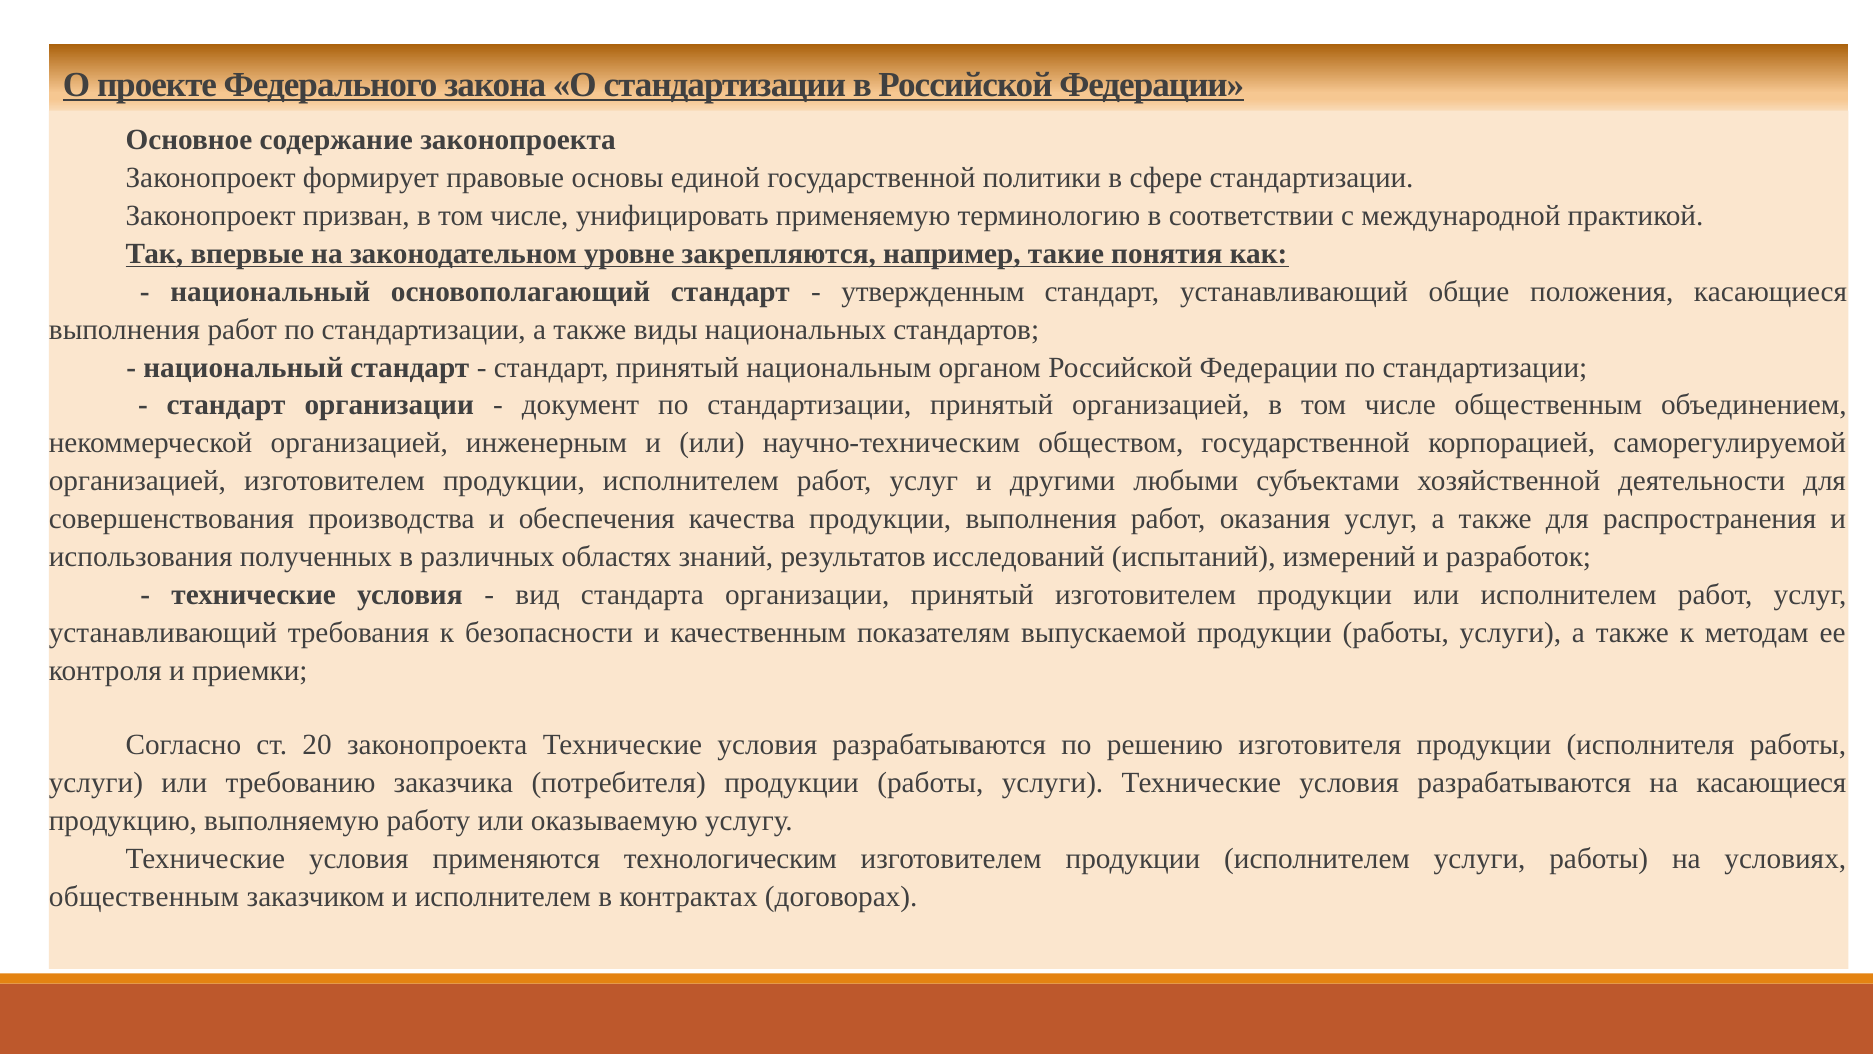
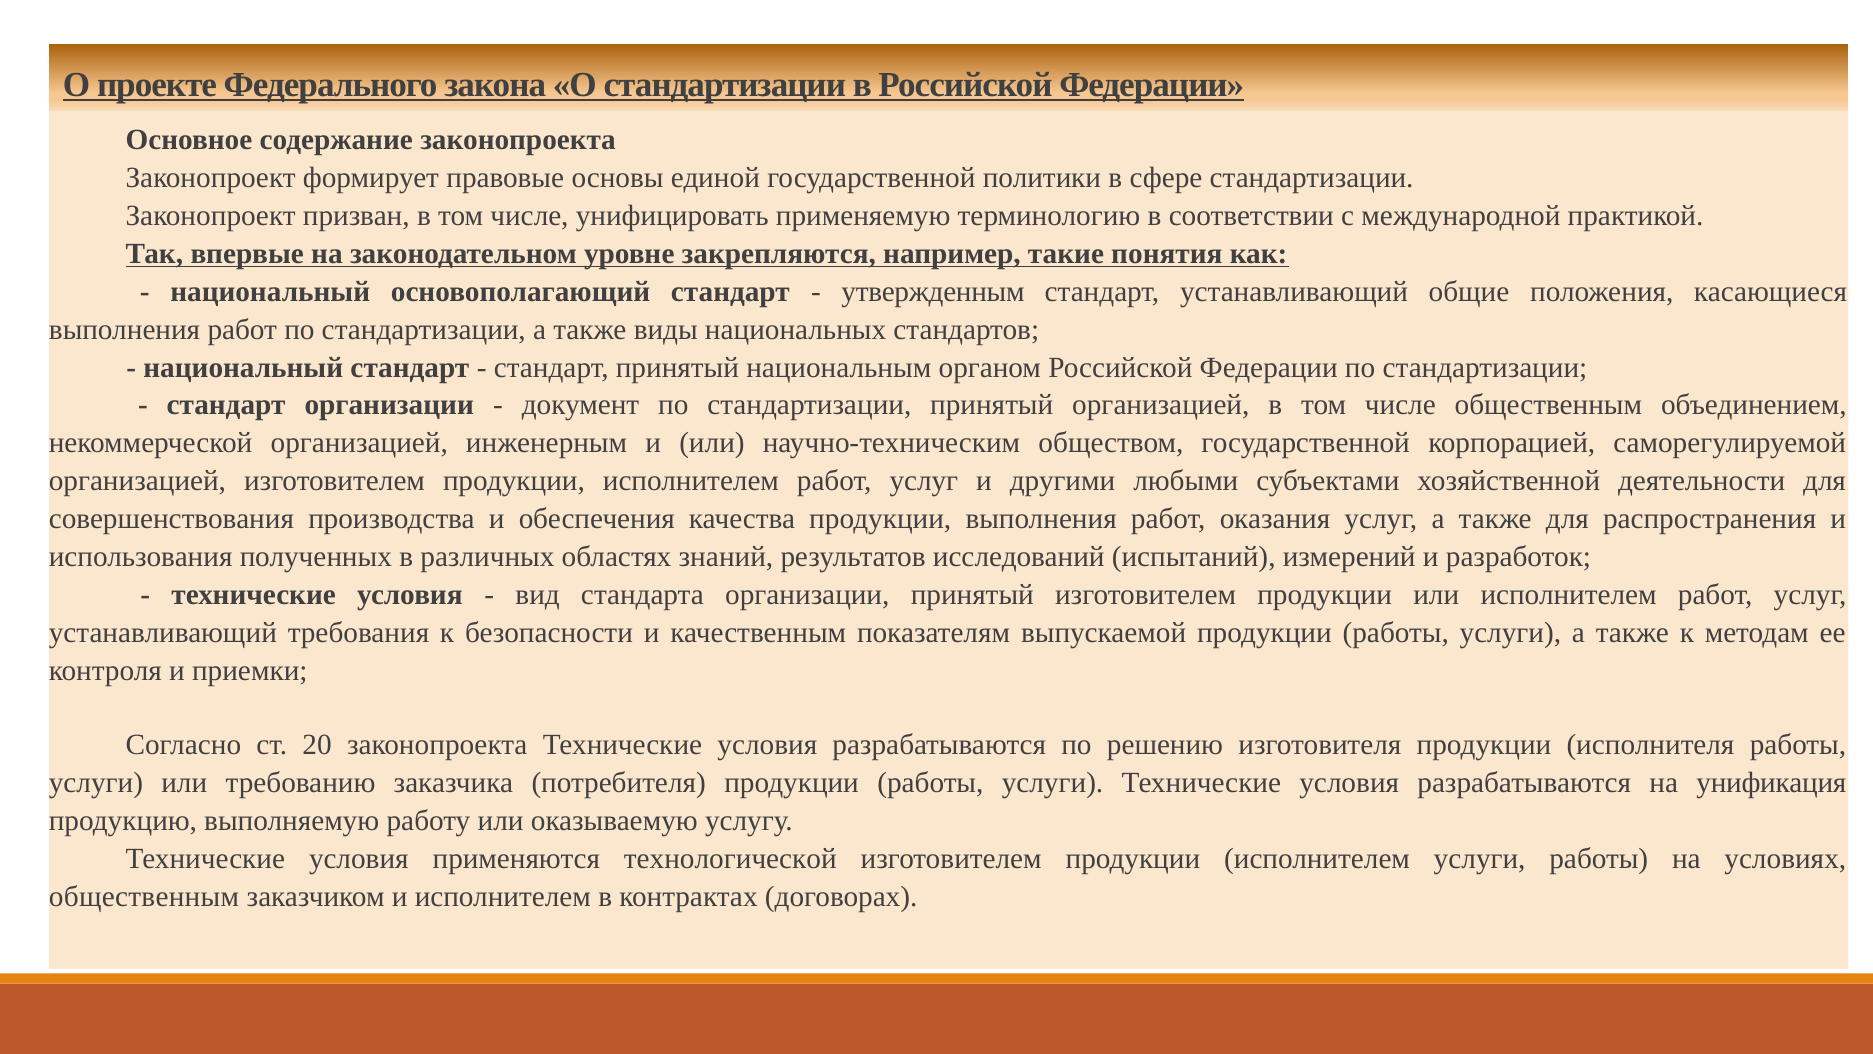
на касающиеся: касающиеся -> унификация
технологическим: технологическим -> технологической
